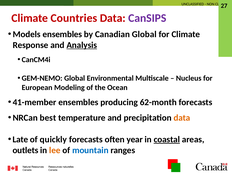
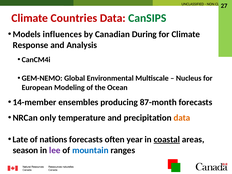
CanSIPS colour: purple -> green
Models ensembles: ensembles -> influences
Canadian Global: Global -> During
Analysis underline: present -> none
41-member: 41-member -> 14-member
62-month: 62-month -> 87-month
best: best -> only
quickly: quickly -> nations
outlets: outlets -> season
lee colour: orange -> purple
